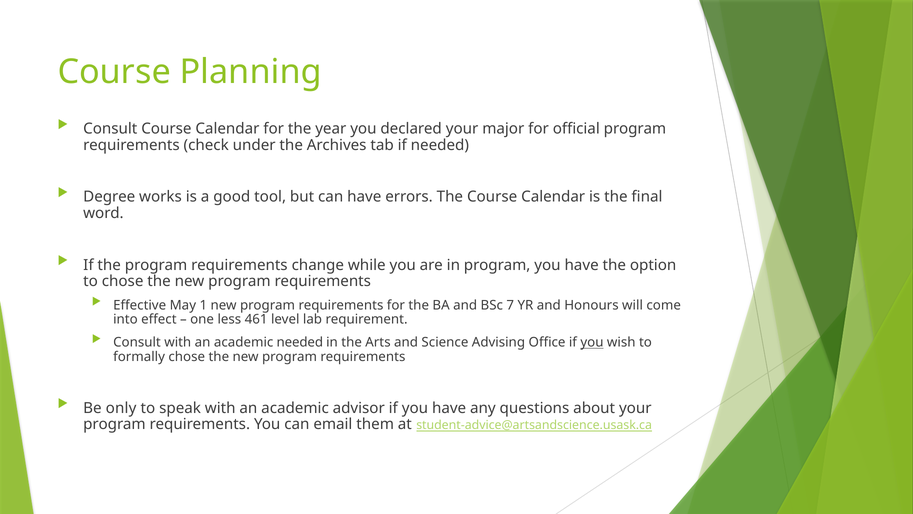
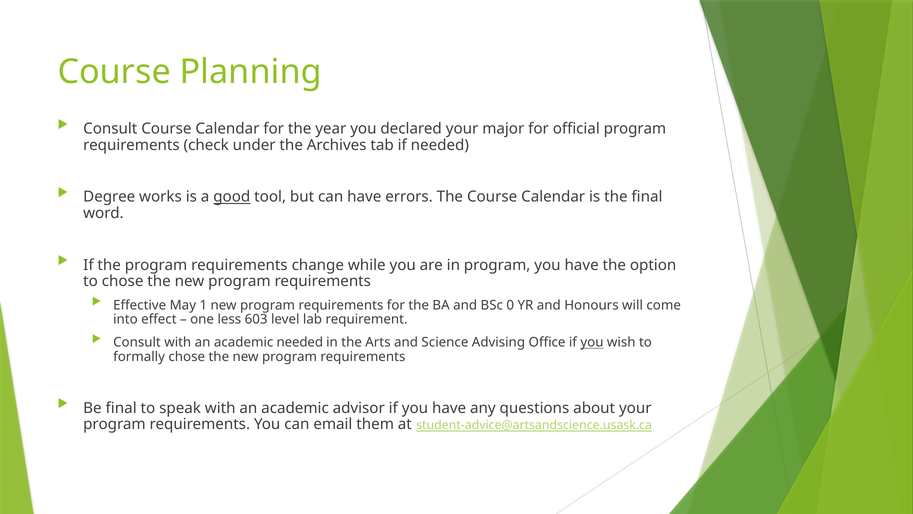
good underline: none -> present
7: 7 -> 0
461: 461 -> 603
Be only: only -> final
